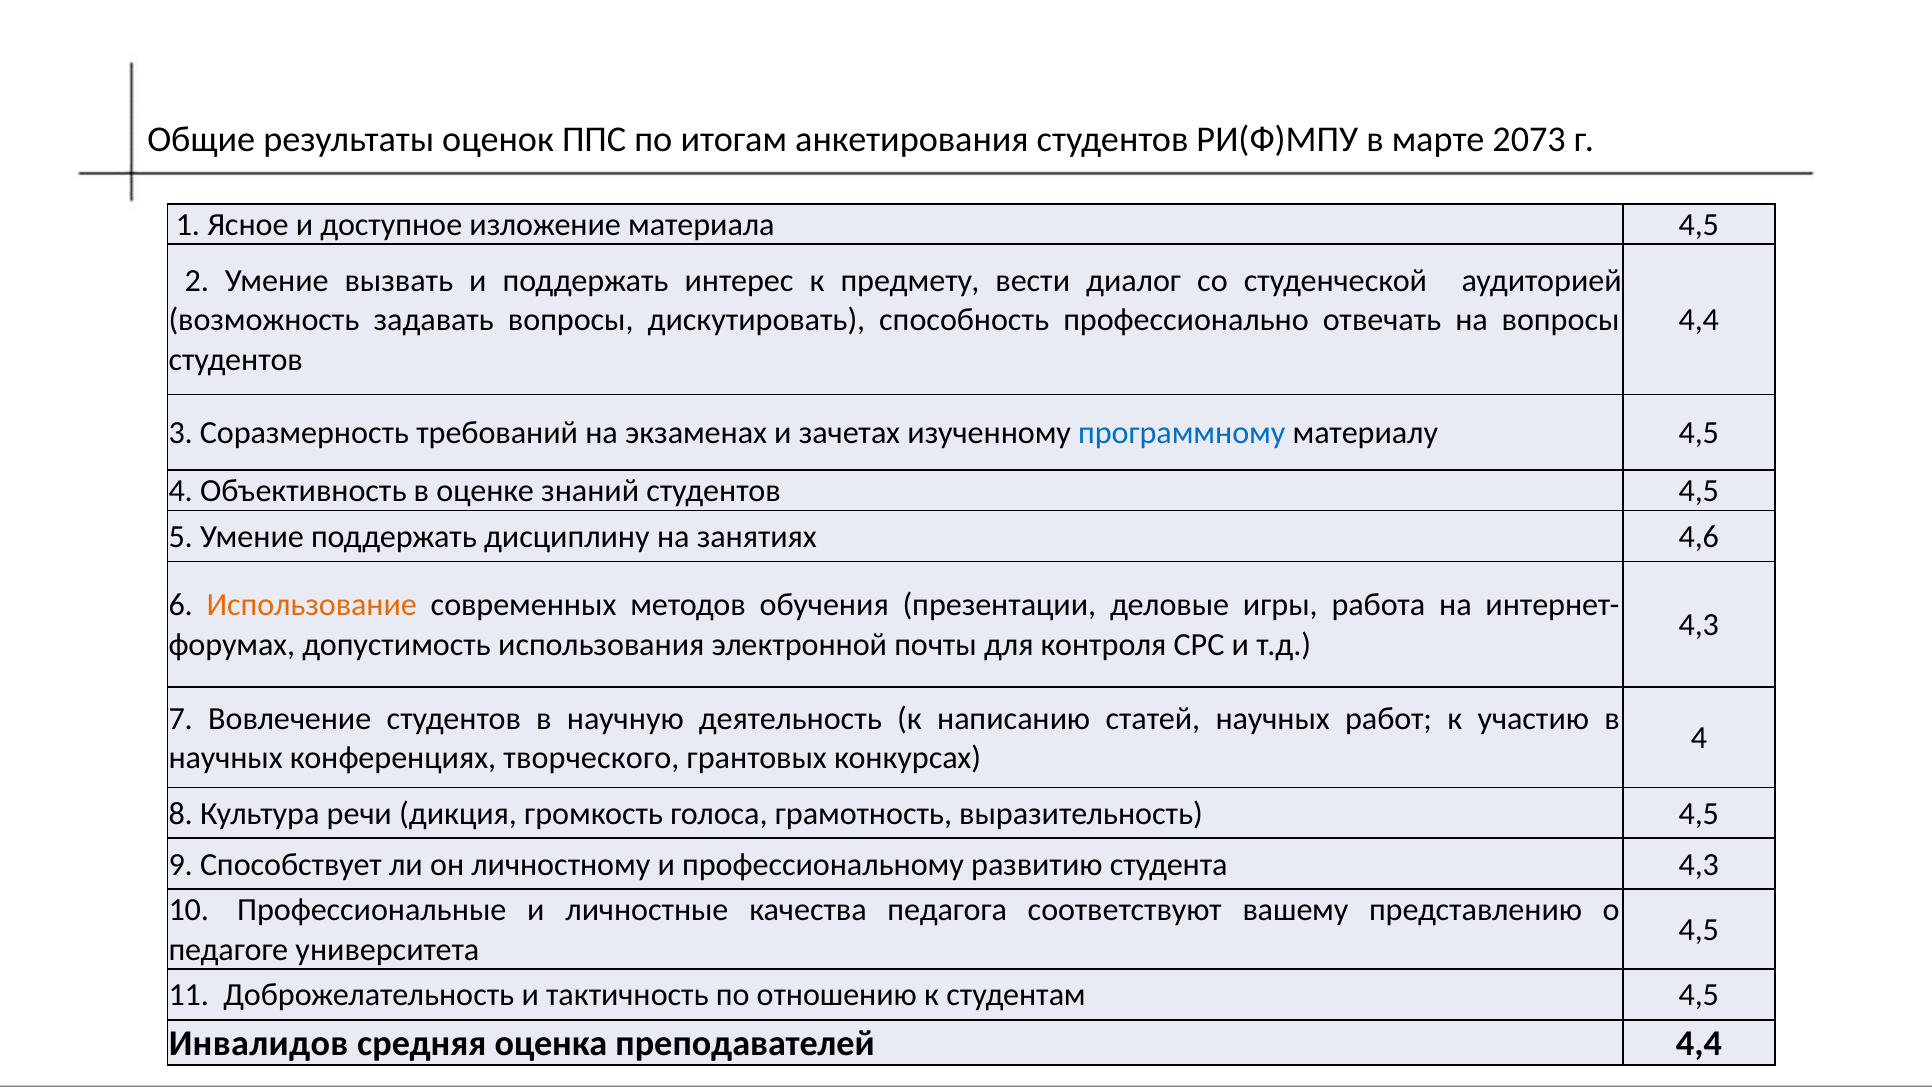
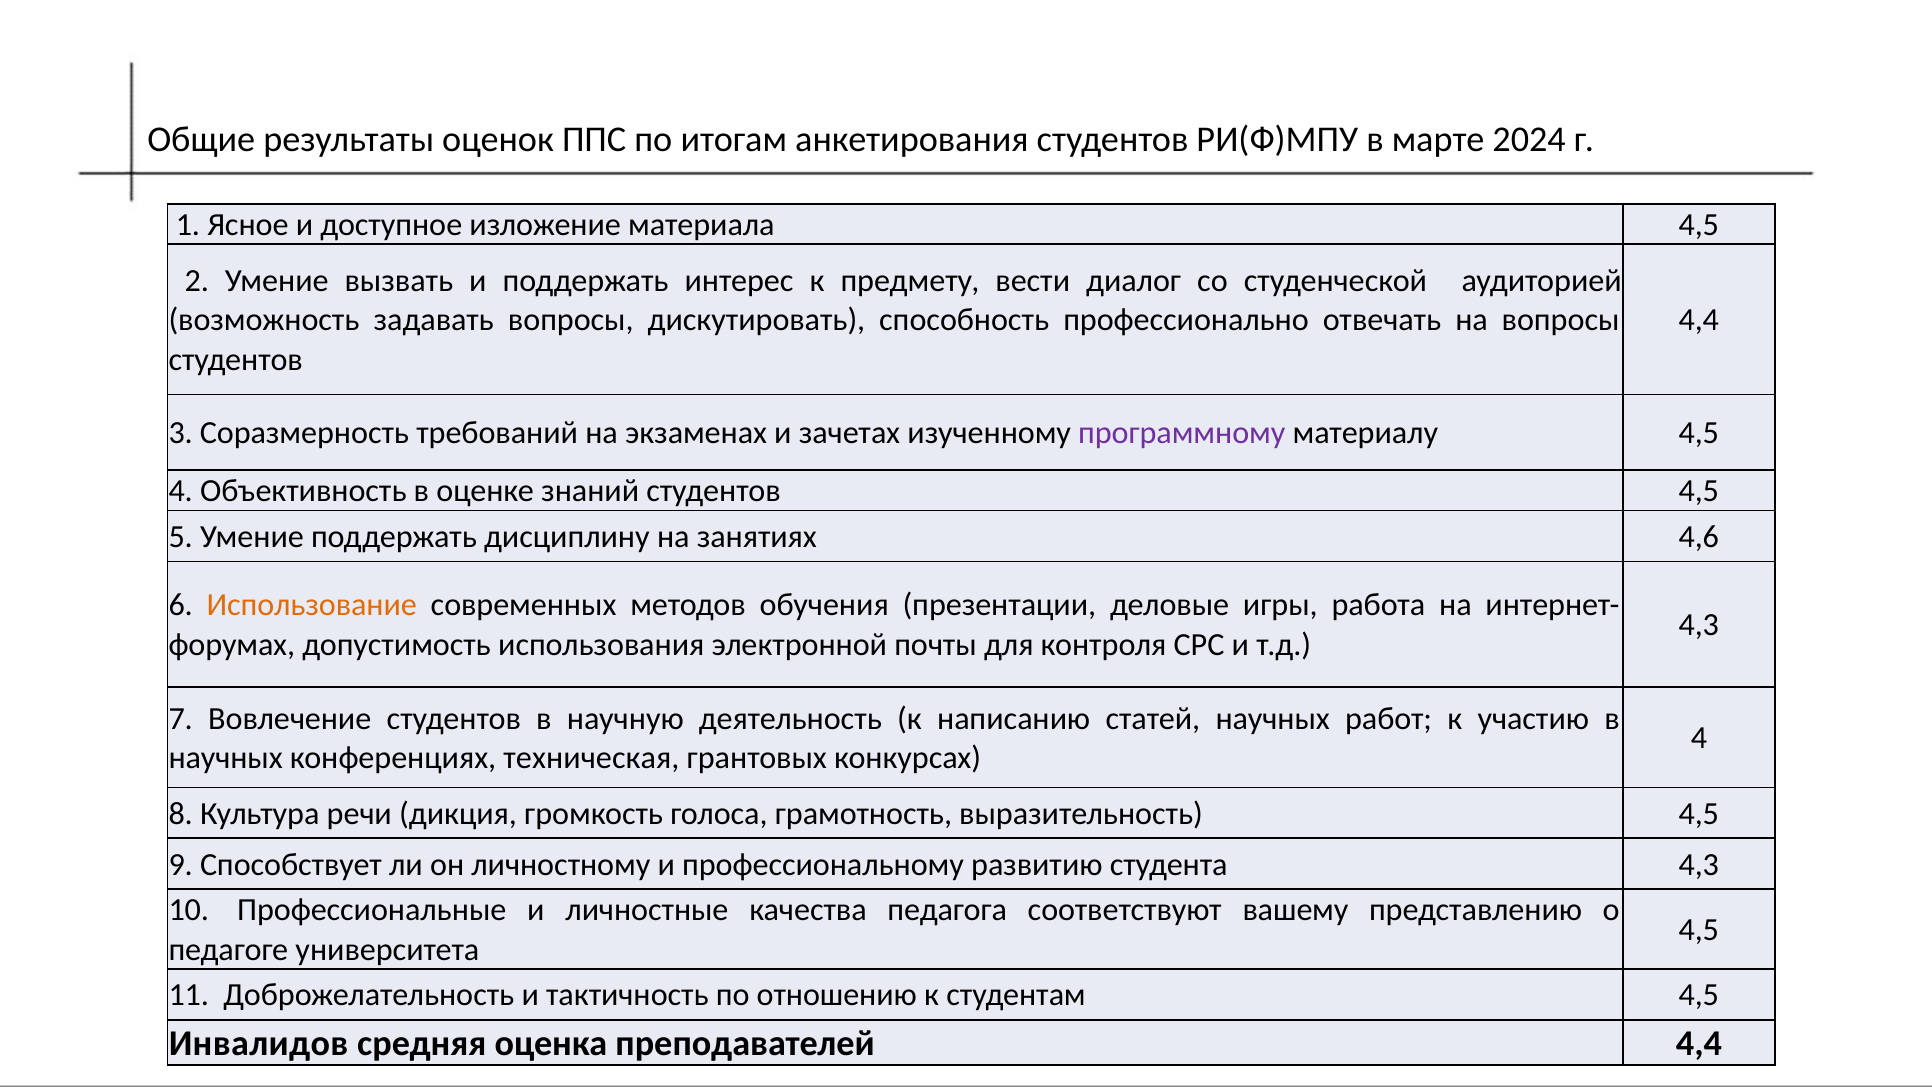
2073: 2073 -> 2024
программному colour: blue -> purple
творческого: творческого -> техническая
